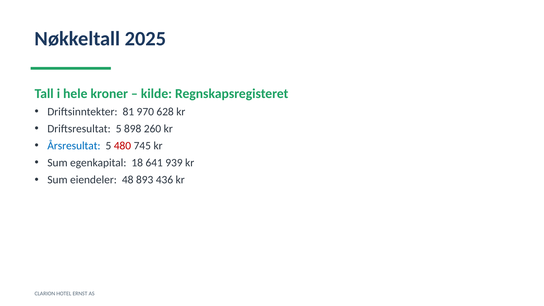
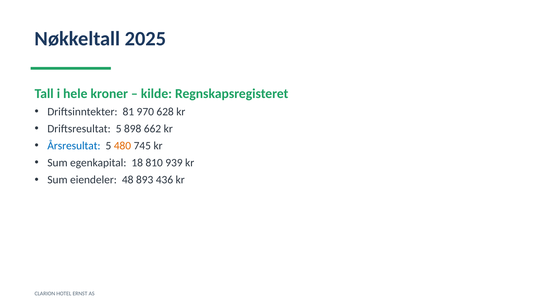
260: 260 -> 662
480 colour: red -> orange
641: 641 -> 810
